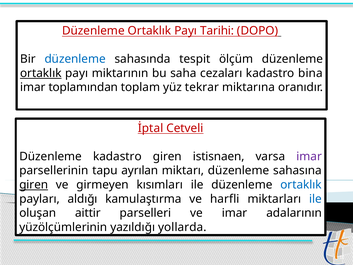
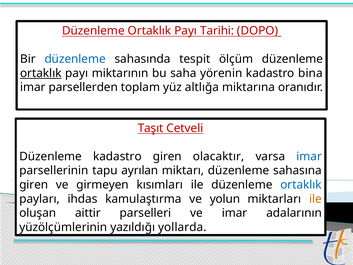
cezaları: cezaları -> yörenin
toplamından: toplamından -> parsellerden
tekrar: tekrar -> altlığa
İptal: İptal -> Taşıt
istisnaen: istisnaen -> olacaktır
imar at (309, 156) colour: purple -> blue
giren at (34, 185) underline: present -> none
aldığı: aldığı -> ihdas
harfli: harfli -> yolun
ile at (315, 199) colour: blue -> orange
